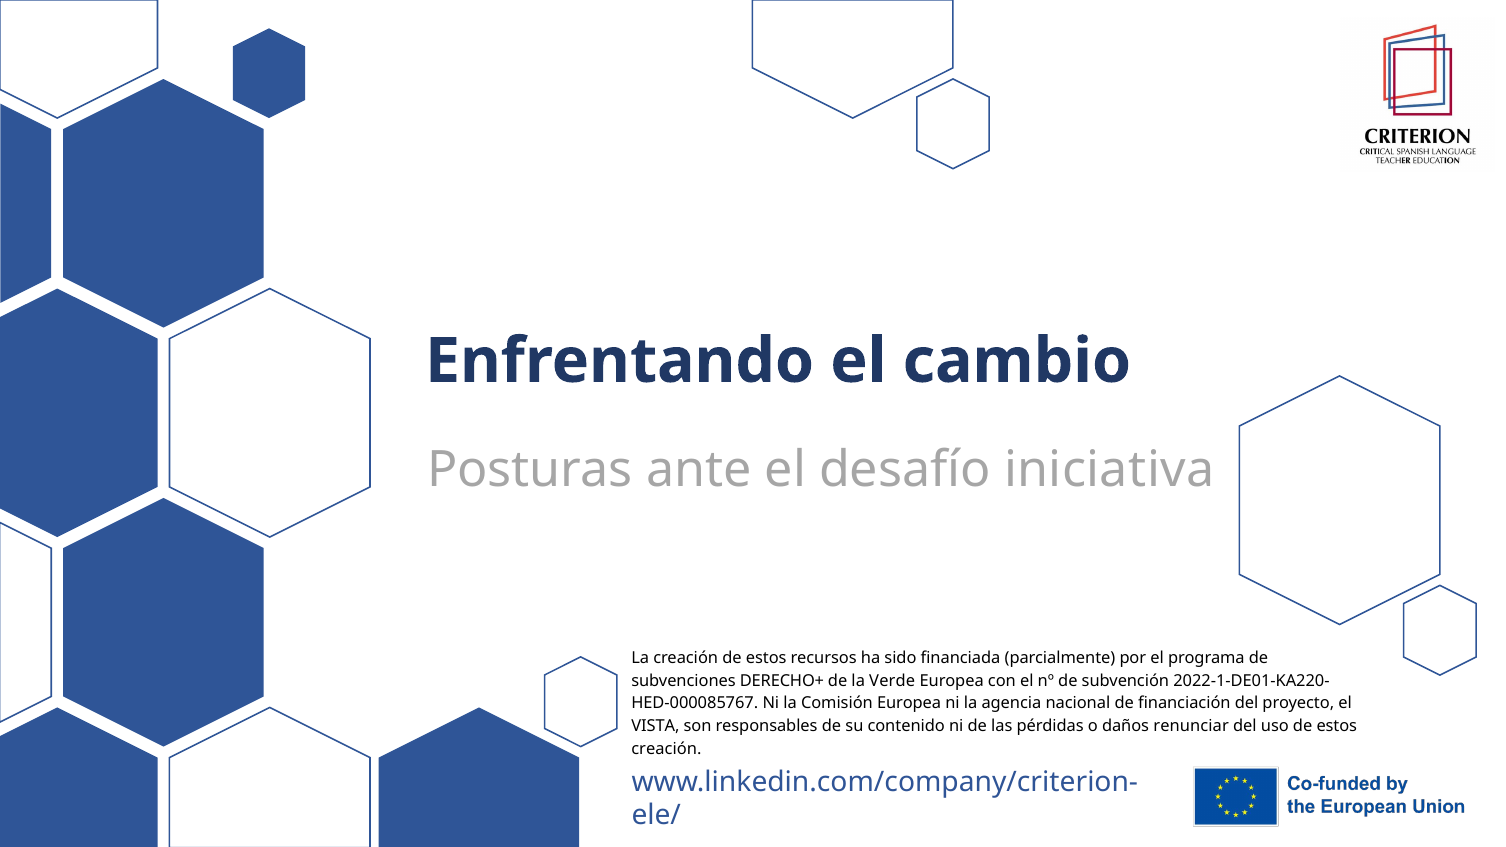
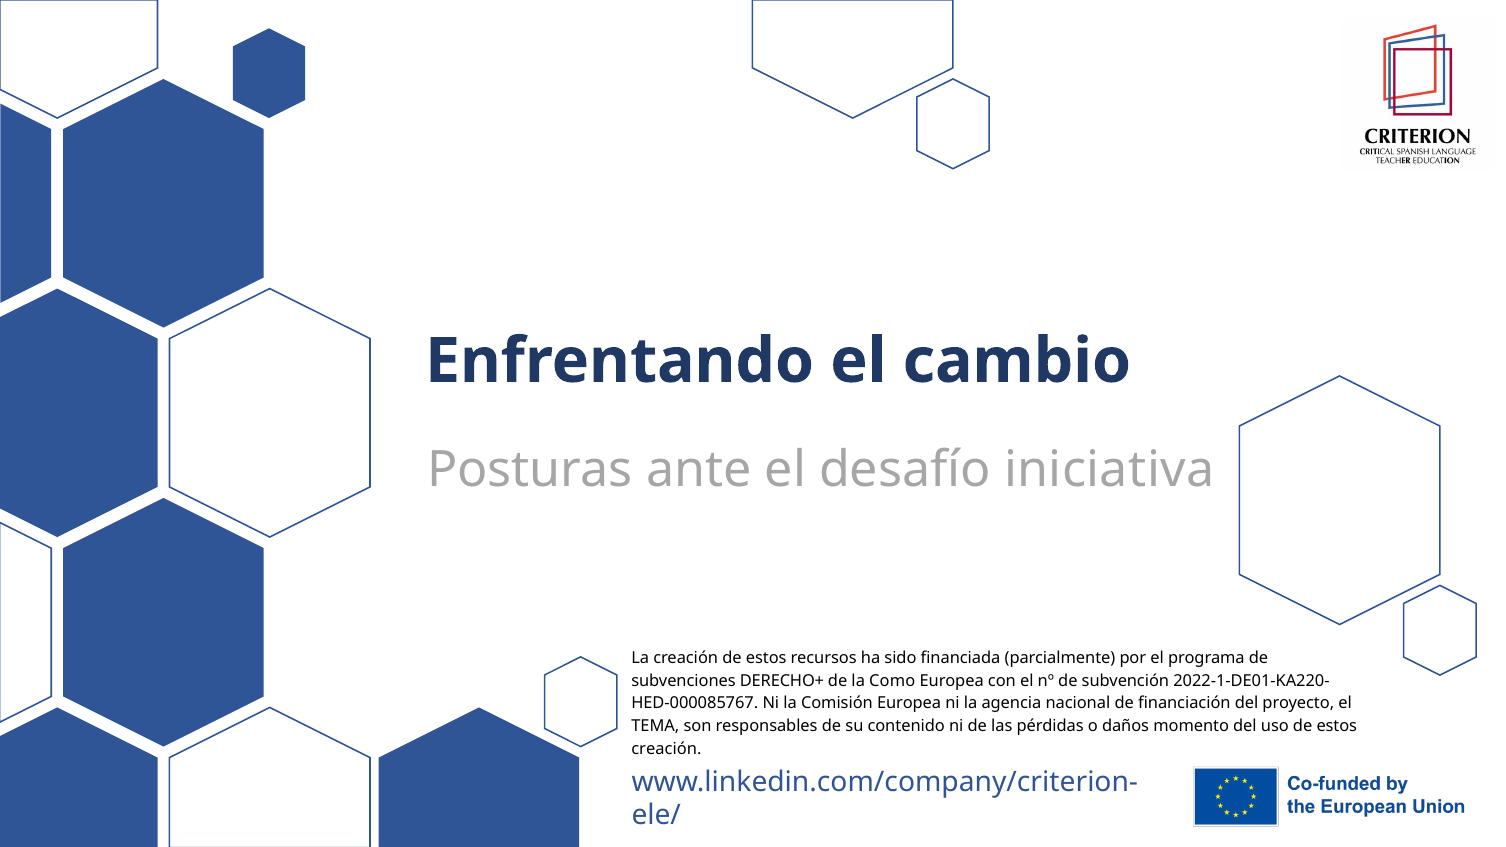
Verde: Verde -> Como
VISTA: VISTA -> TEMA
renunciar: renunciar -> momento
